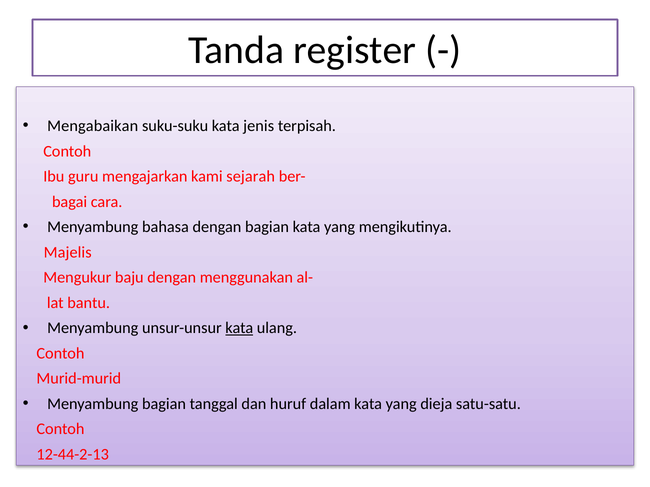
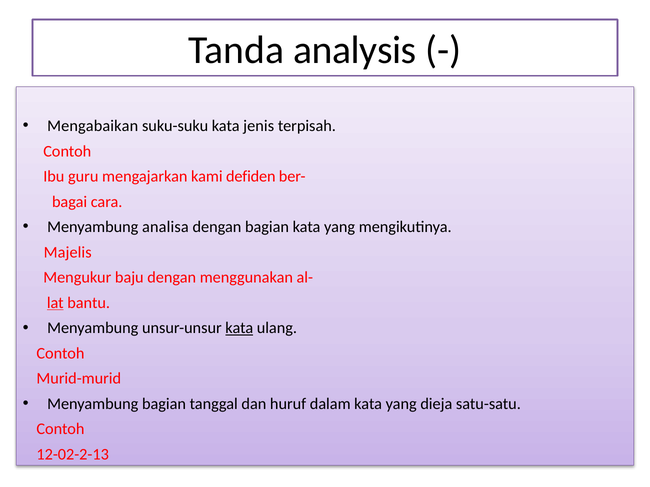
register: register -> analysis
sejarah: sejarah -> defiden
bahasa: bahasa -> analisa
lat underline: none -> present
12-44-2-13: 12-44-2-13 -> 12-02-2-13
